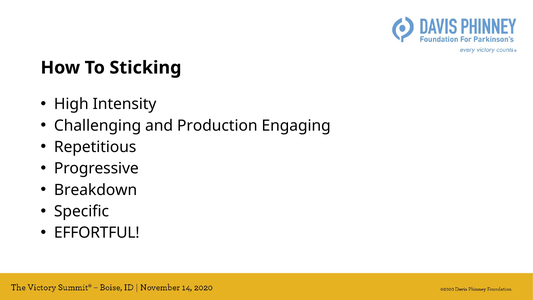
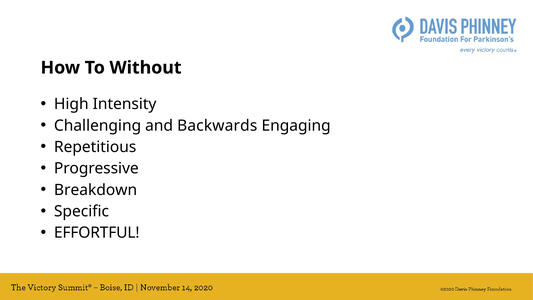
Sticking: Sticking -> Without
Production: Production -> Backwards
